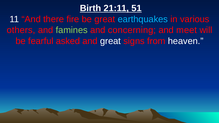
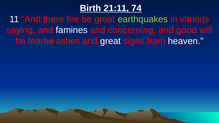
51: 51 -> 74
earthquakes colour: light blue -> light green
others: others -> saying
famines colour: light green -> white
meet: meet -> good
asked: asked -> ashes
